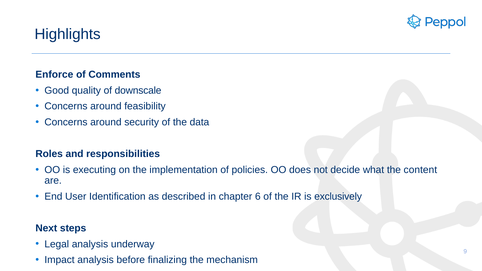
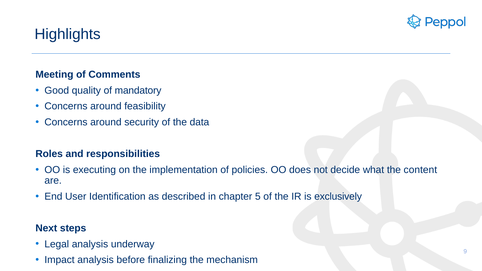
Enforce: Enforce -> Meeting
downscale: downscale -> mandatory
6: 6 -> 5
